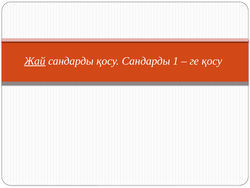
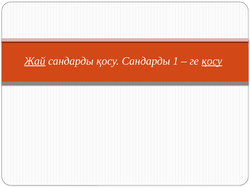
қосу at (212, 61) underline: none -> present
